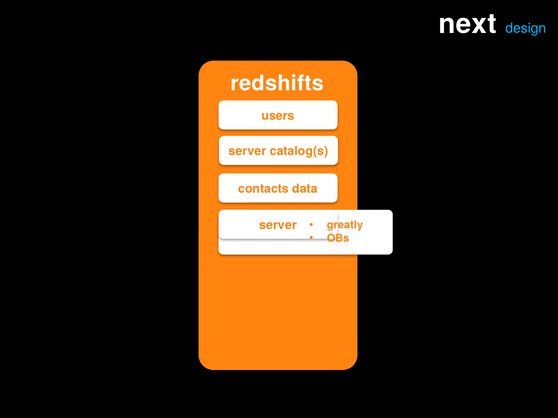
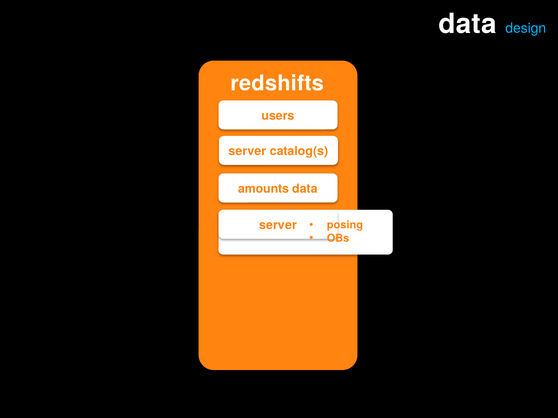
next at (468, 24): next -> data
contacts: contacts -> amounts
greatly: greatly -> posing
